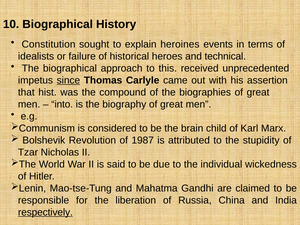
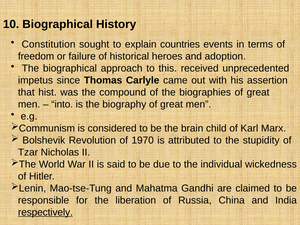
heroines: heroines -> countries
idealists: idealists -> freedom
technical: technical -> adoption
since underline: present -> none
1987: 1987 -> 1970
